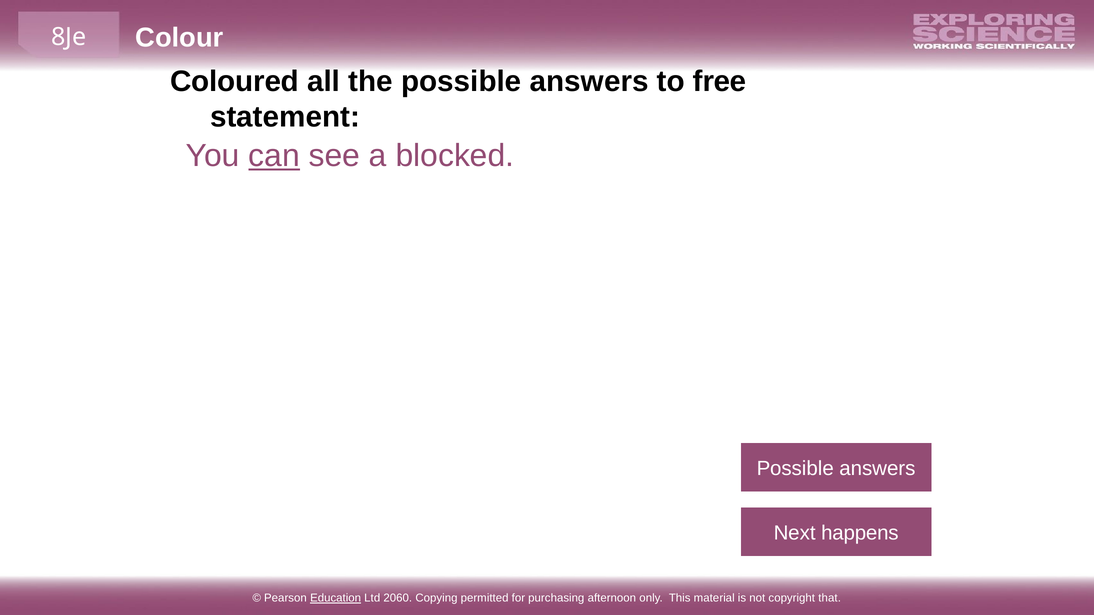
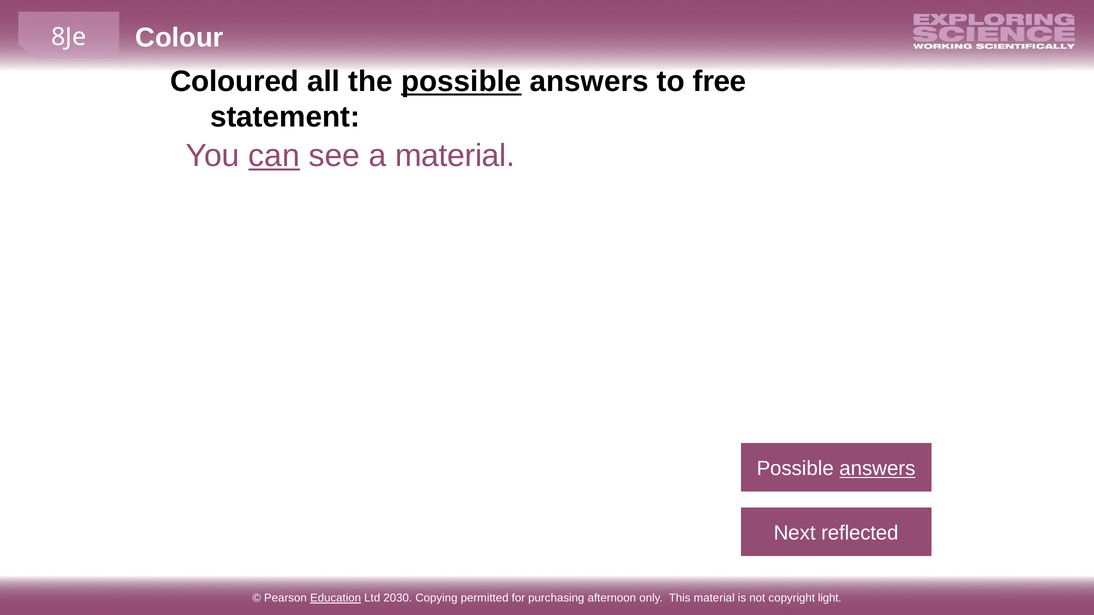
possible at (461, 82) underline: none -> present
a blocked: blocked -> material
answers at (877, 469) underline: none -> present
happens: happens -> reflected
2060: 2060 -> 2030
that: that -> light
